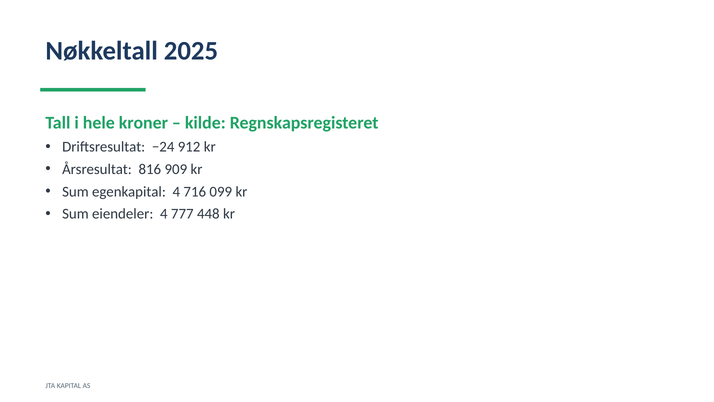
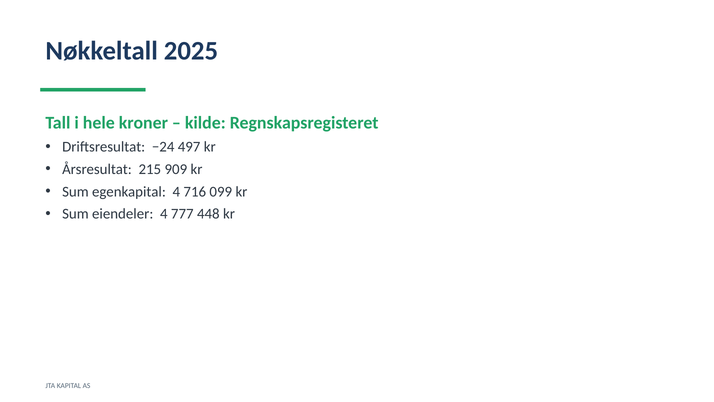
912: 912 -> 497
816: 816 -> 215
